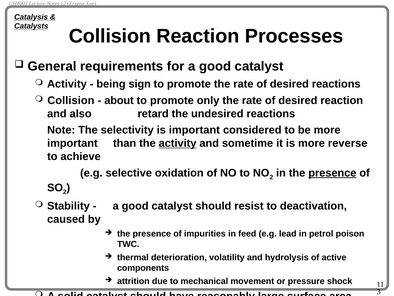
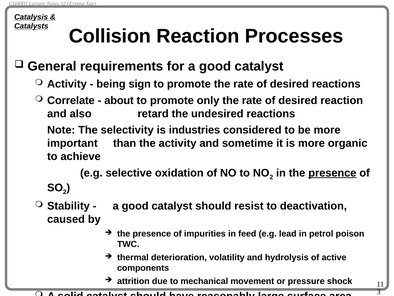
Collision at (71, 100): Collision -> Correlate
is important: important -> industries
activity at (178, 143) underline: present -> none
reverse: reverse -> organic
